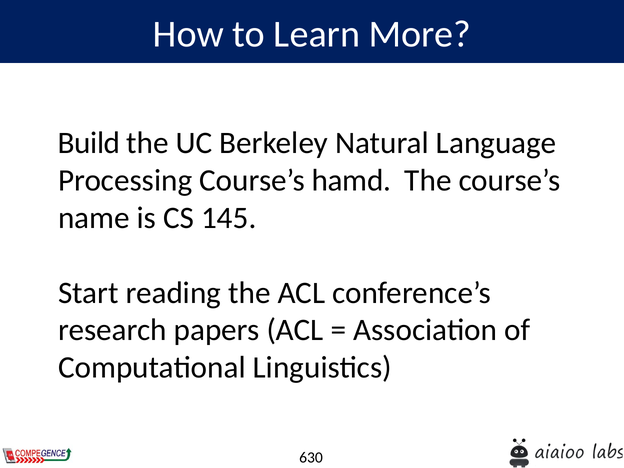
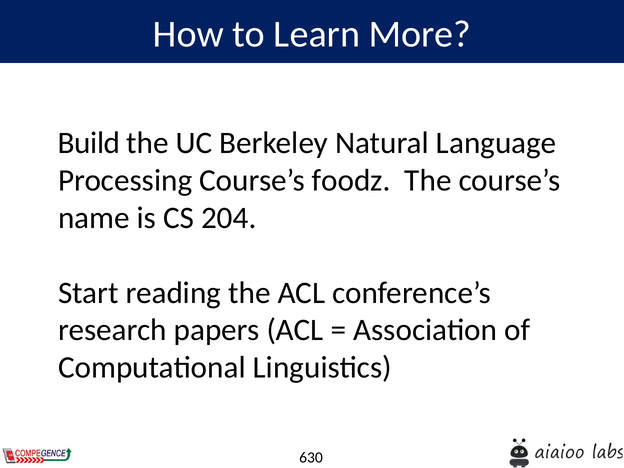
hamd: hamd -> foodz
145: 145 -> 204
